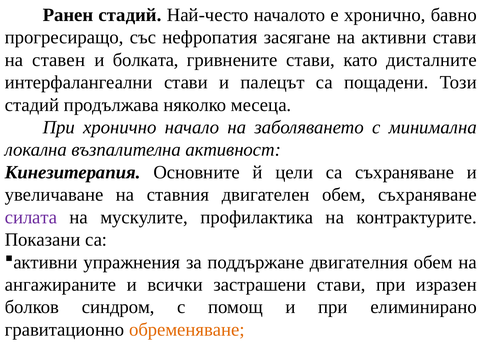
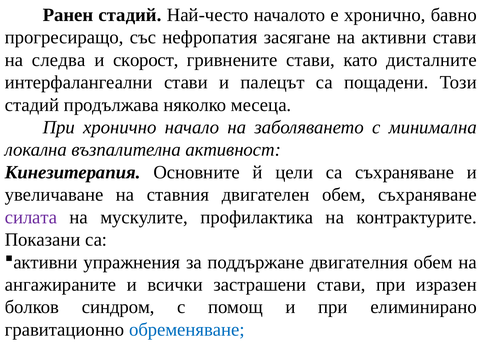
ставен: ставен -> следва
болката: болката -> скорост
обременяване colour: orange -> blue
